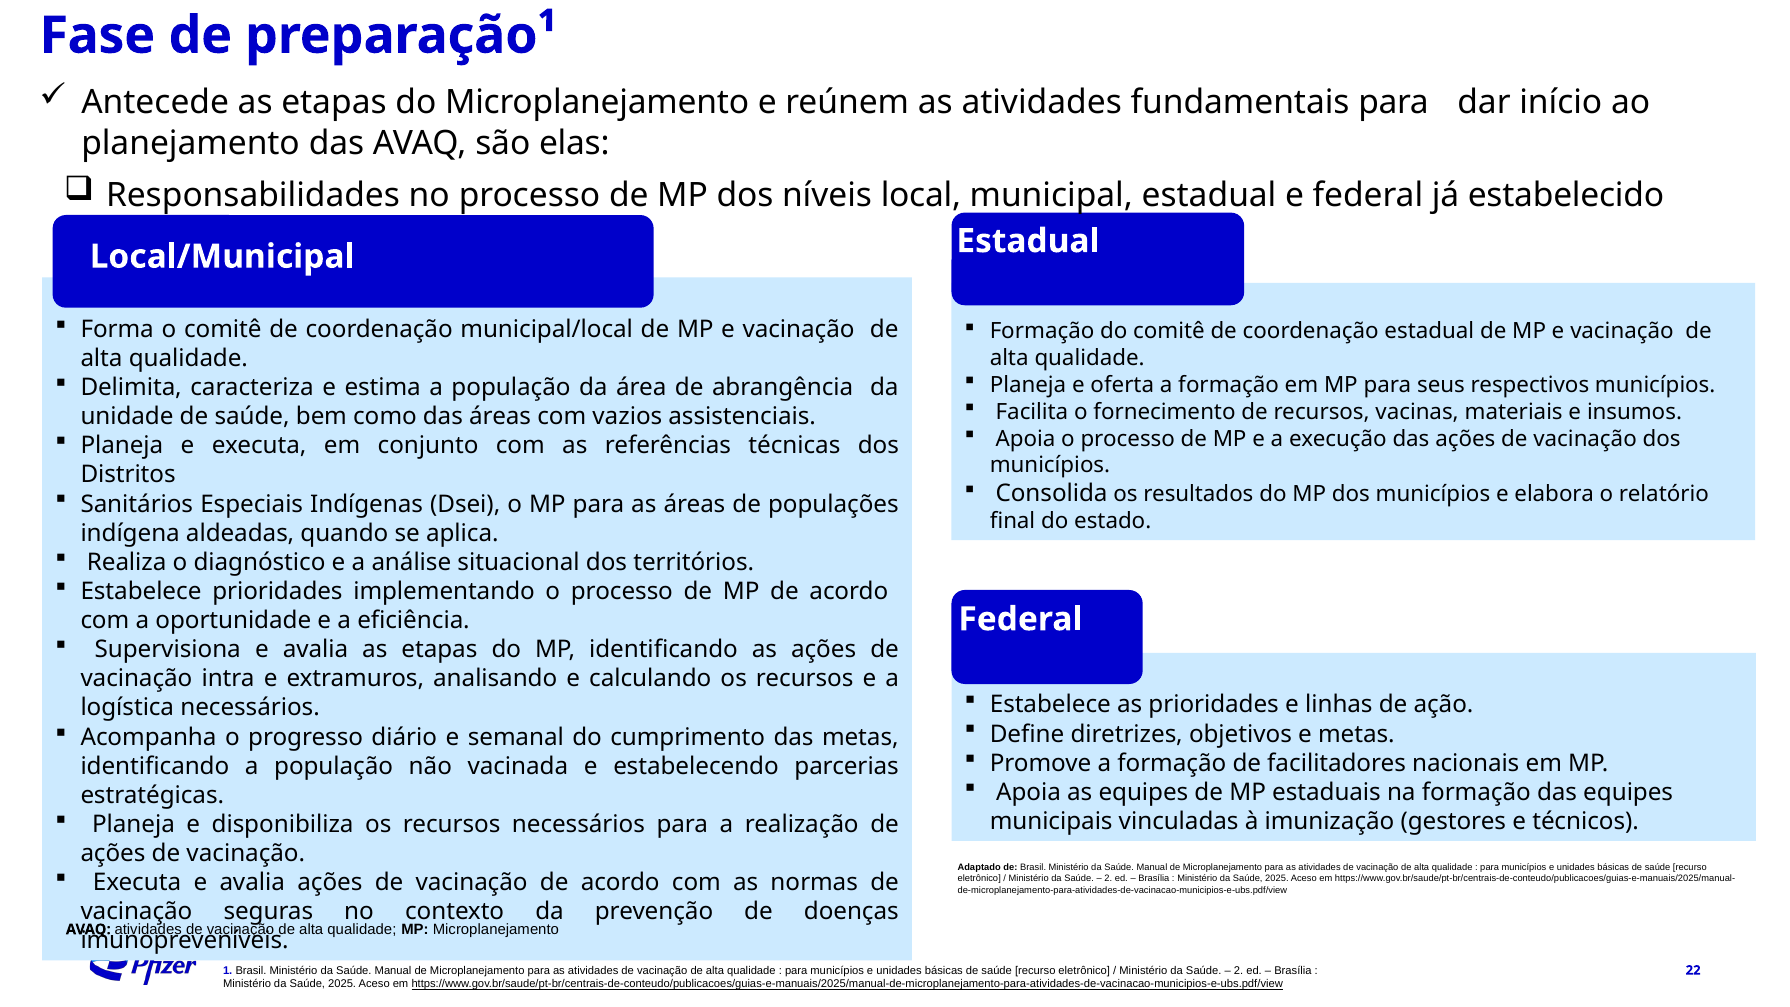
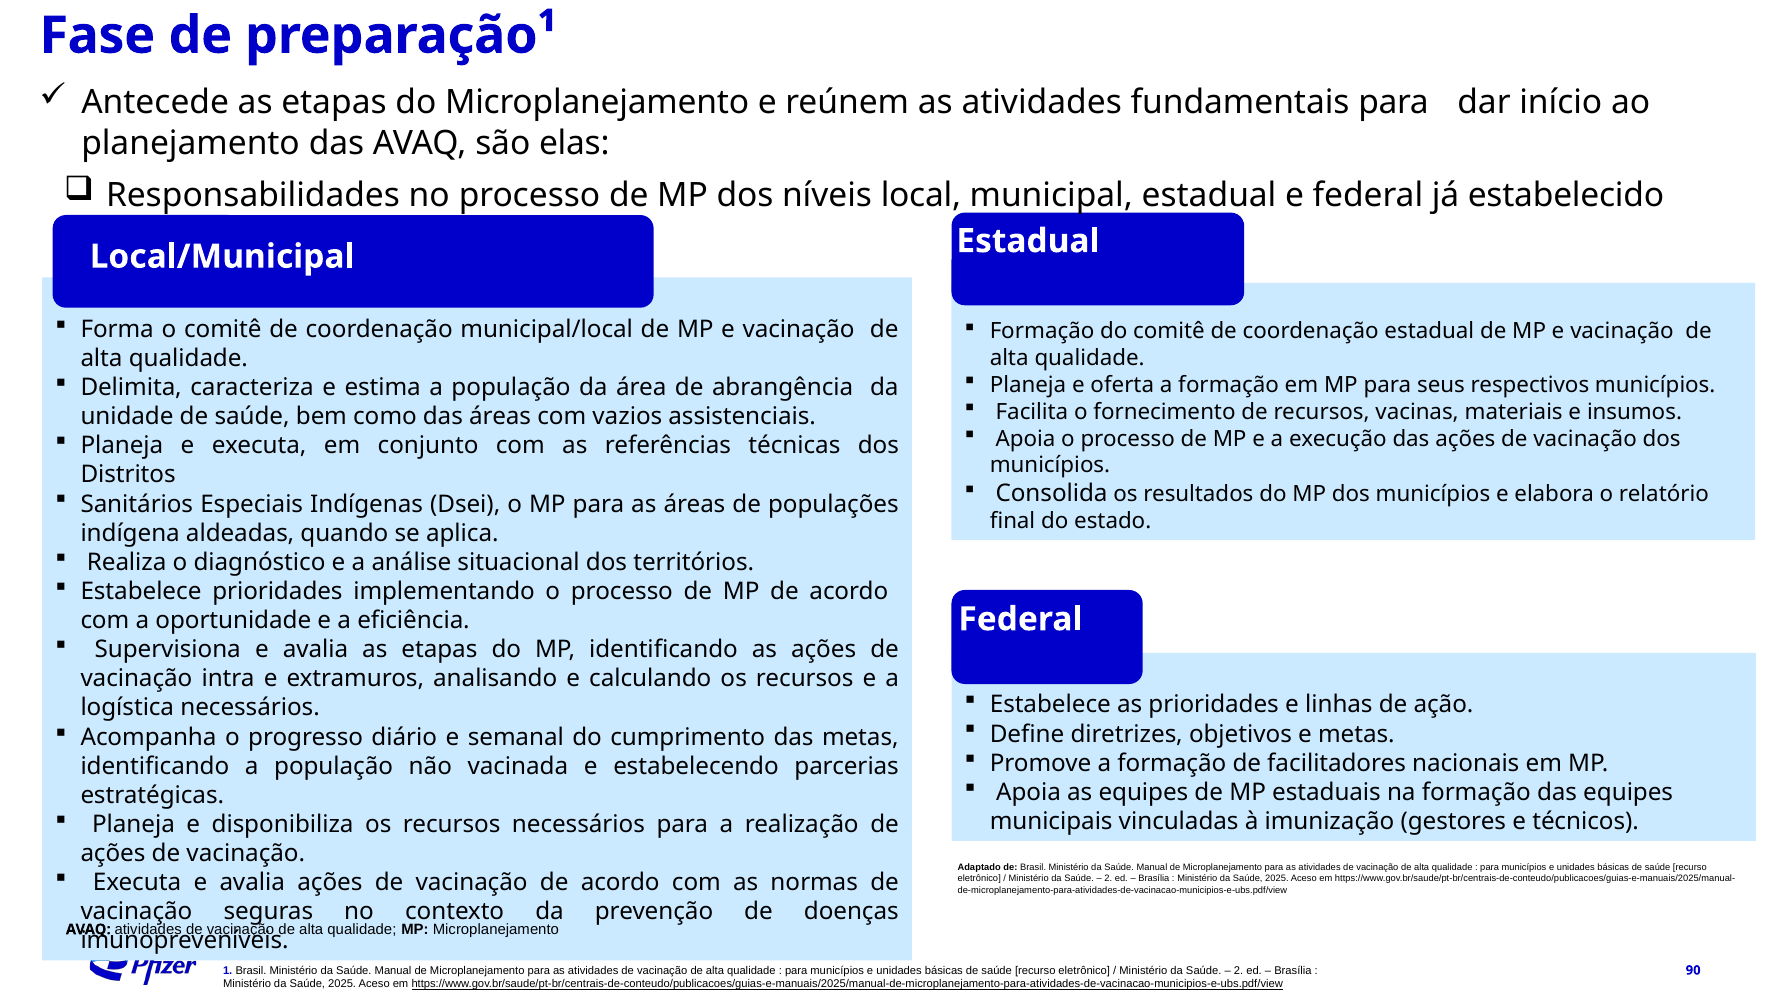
22: 22 -> 90
